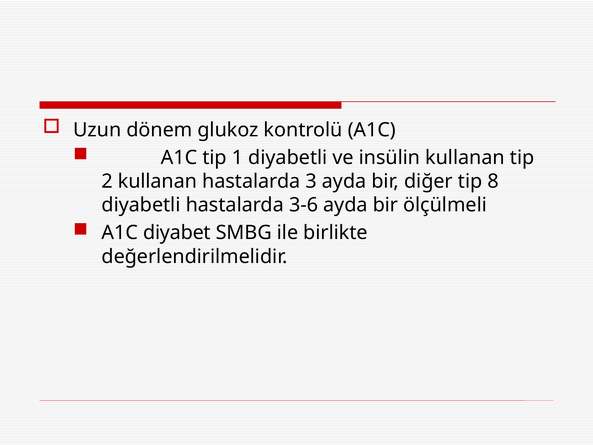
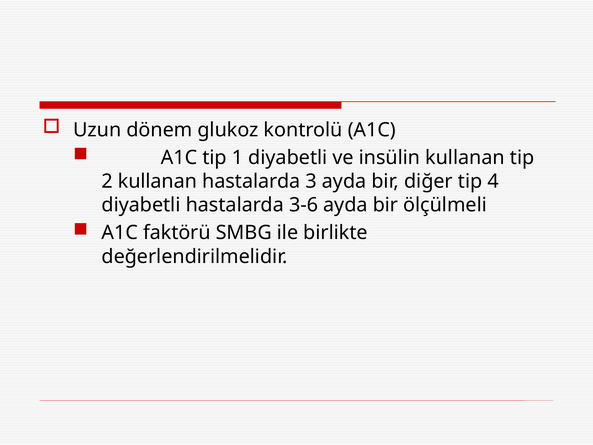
8: 8 -> 4
diyabet: diyabet -> faktörü
